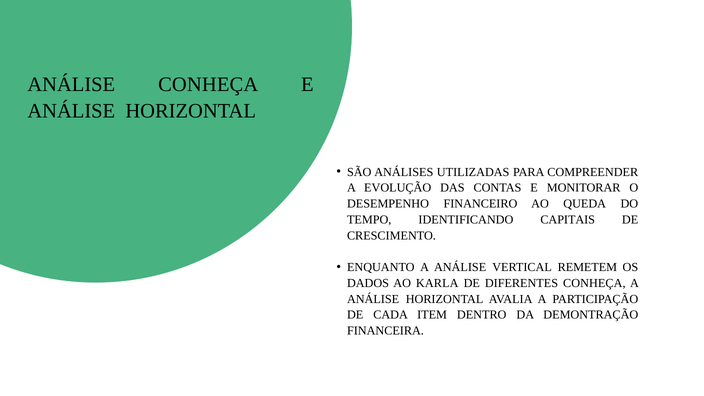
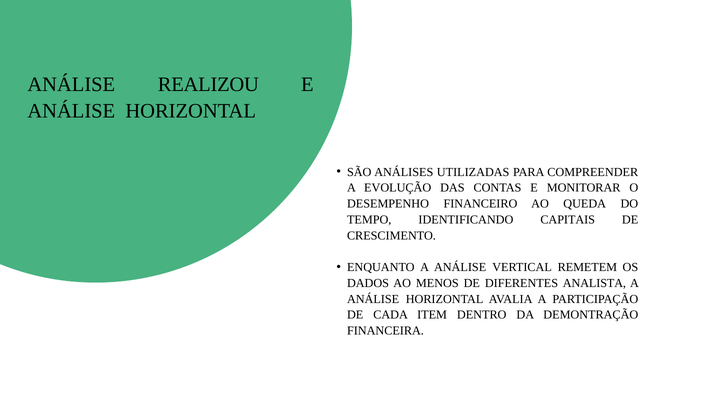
ANÁLISE CONHEÇA: CONHEÇA -> REALIZOU
KARLA: KARLA -> MENOS
DIFERENTES CONHEÇA: CONHEÇA -> ANALISTA
